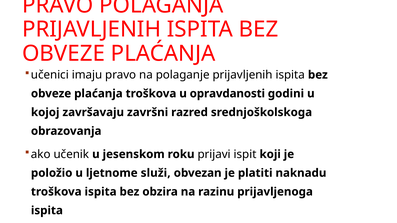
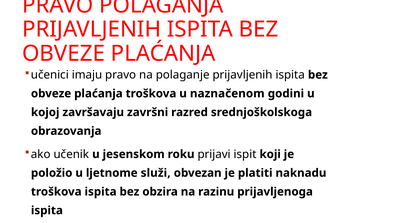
opravdanosti: opravdanosti -> naznačenom
